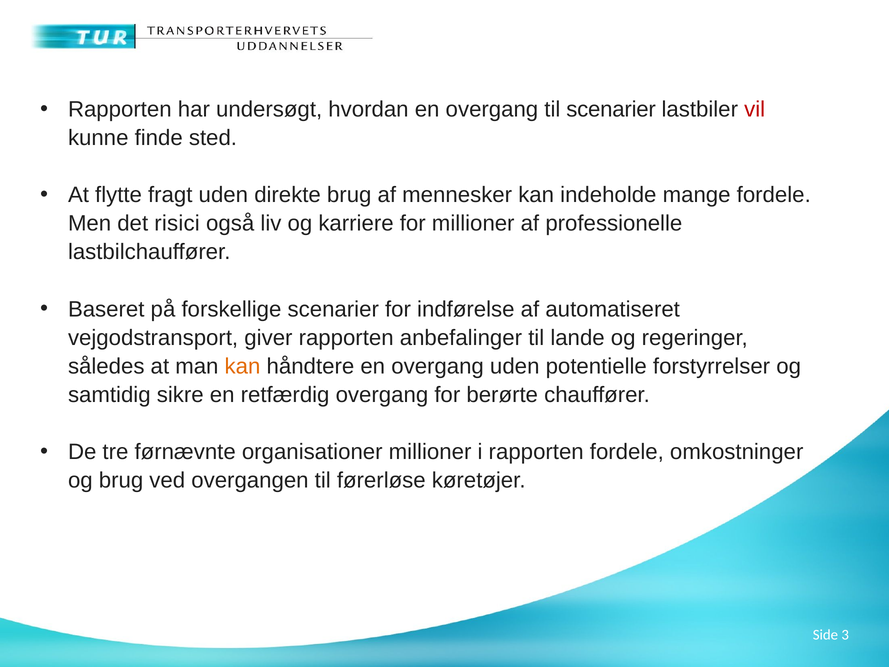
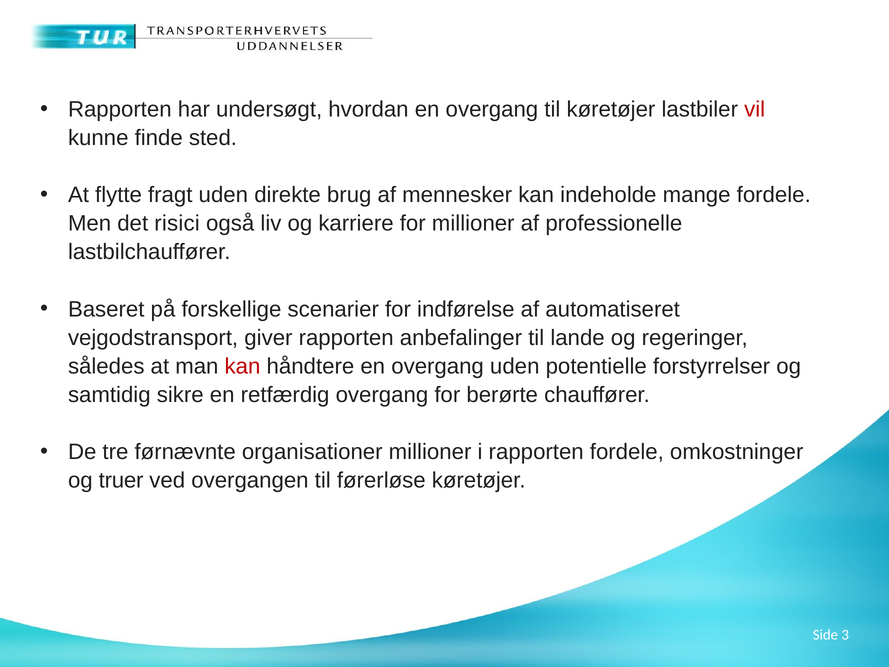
til scenarier: scenarier -> køretøjer
kan at (243, 366) colour: orange -> red
og brug: brug -> truer
